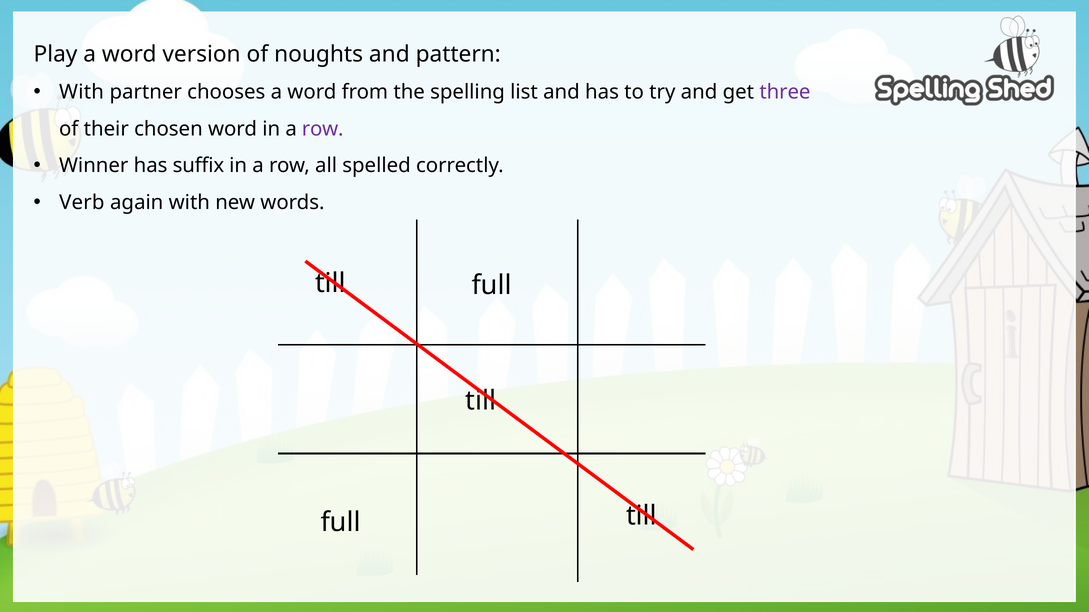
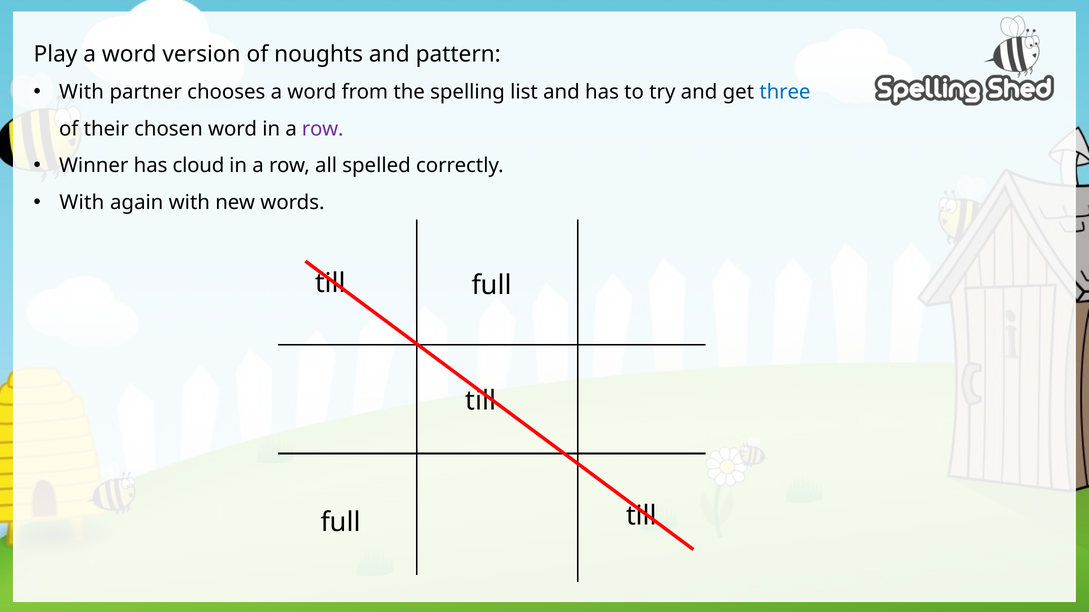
three colour: purple -> blue
suffix: suffix -> cloud
Verb at (82, 203): Verb -> With
